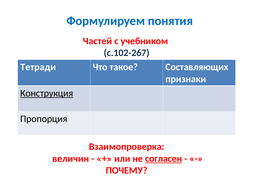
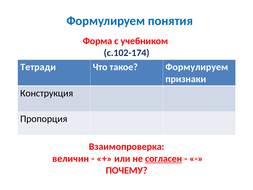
Частей: Частей -> Форма
с.102-267: с.102-267 -> с.102-174
такое Составляющих: Составляющих -> Формулируем
Конструкция underline: present -> none
